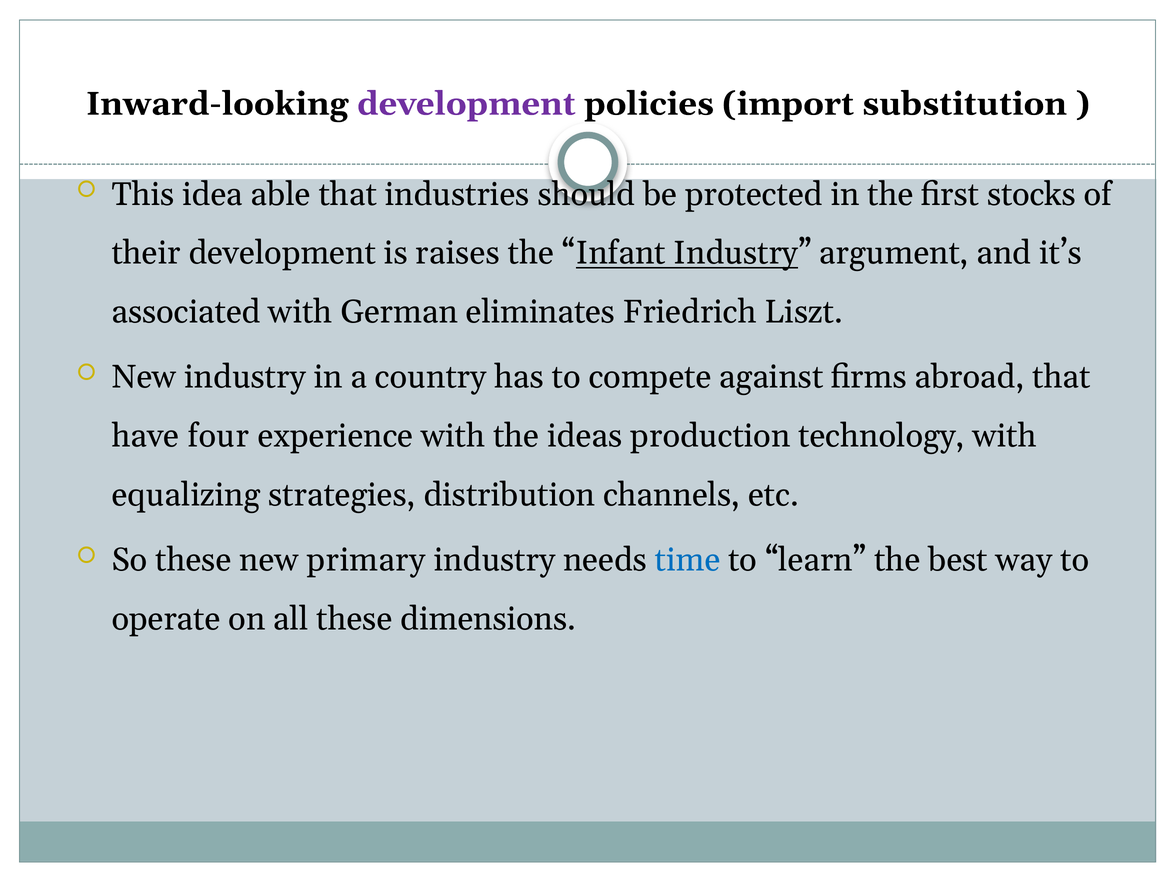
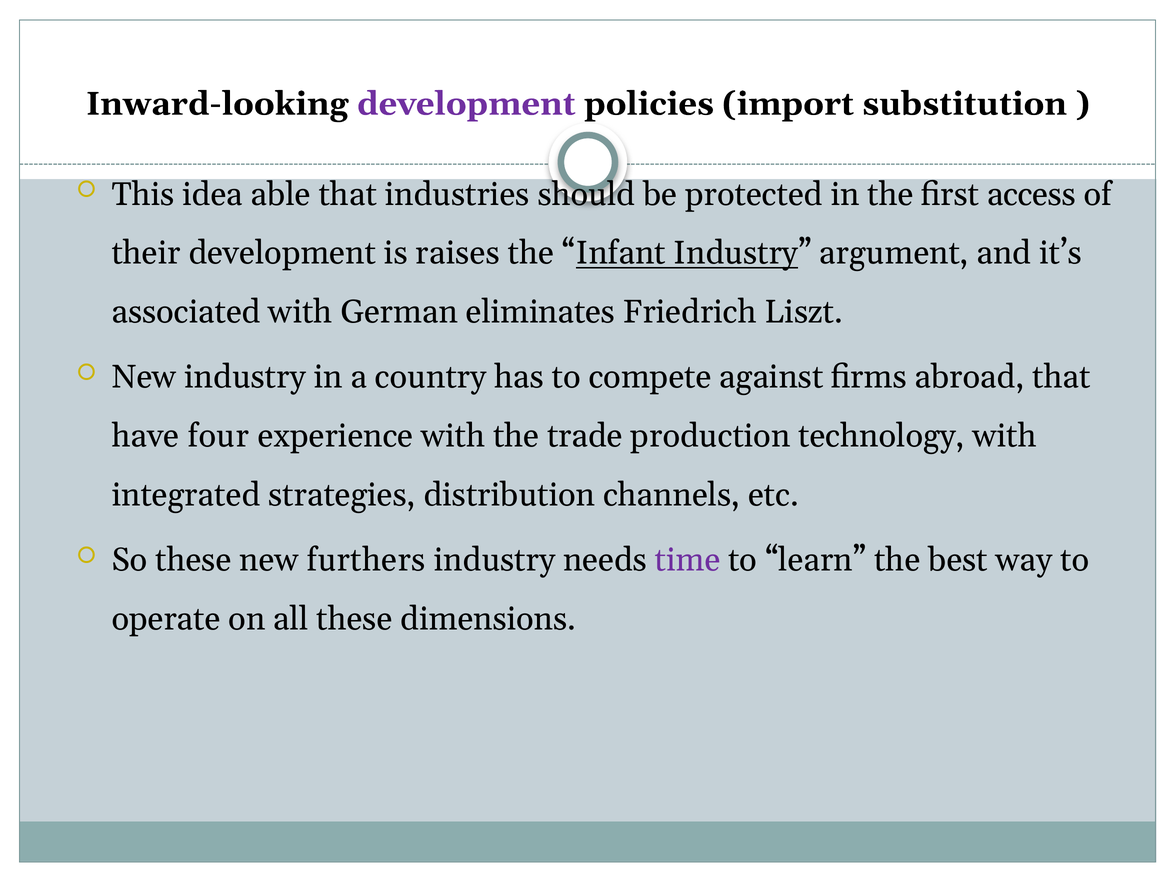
stocks: stocks -> access
ideas: ideas -> trade
equalizing: equalizing -> integrated
primary: primary -> furthers
time colour: blue -> purple
